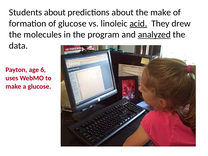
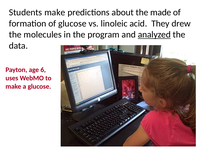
Students about: about -> make
the make: make -> made
acid underline: present -> none
